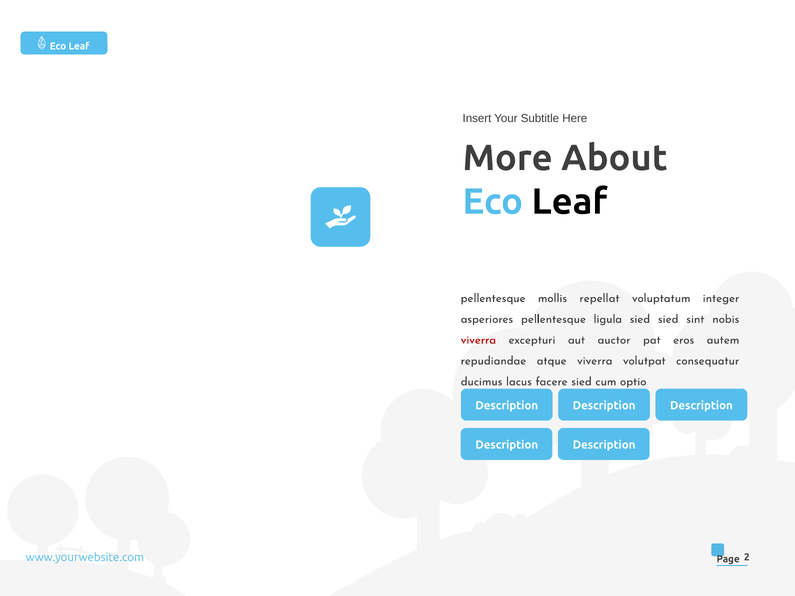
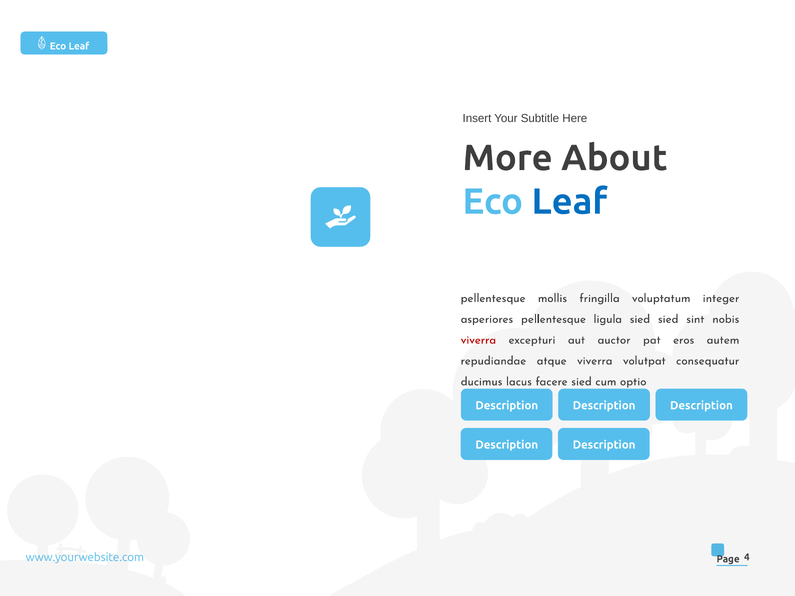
Leaf at (569, 202) colour: black -> blue
repellat: repellat -> fringilla
2: 2 -> 4
